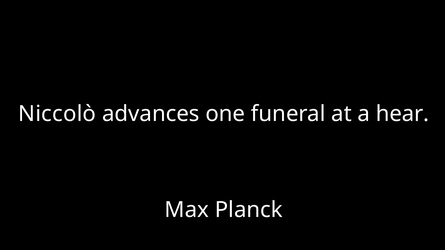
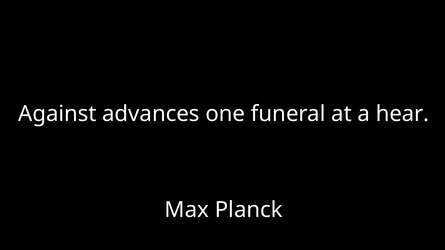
Niccolò: Niccolò -> Against
